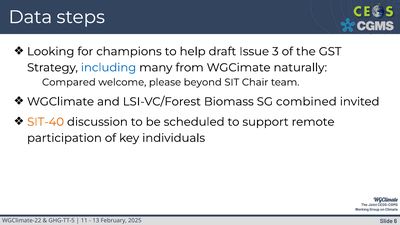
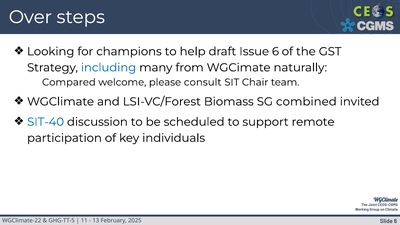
Data: Data -> Over
Issue 3: 3 -> 6
beyond: beyond -> consult
SIT-40 colour: orange -> blue
